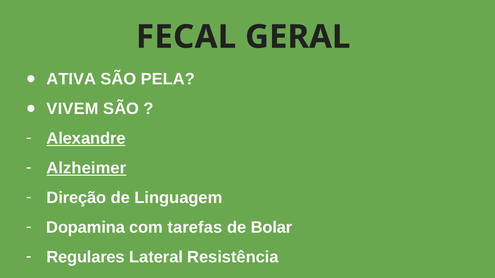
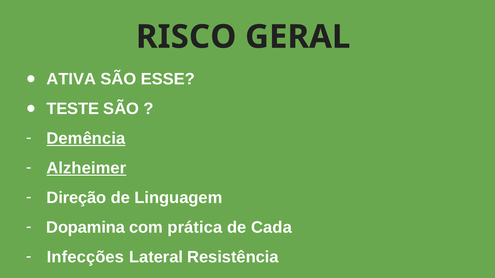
FECAL: FECAL -> RISCO
PELA: PELA -> ESSE
VIVEM: VIVEM -> TESTE
Alexandre: Alexandre -> Demência
tarefas: tarefas -> prática
Bolar: Bolar -> Cada
Regulares: Regulares -> Infecções
